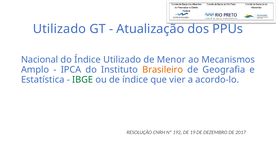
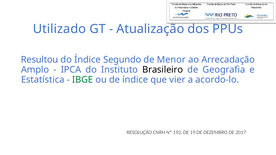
Nacional: Nacional -> Resultou
Índice Utilizado: Utilizado -> Segundo
Mecanismos: Mecanismos -> Arrecadação
Brasileiro colour: orange -> black
